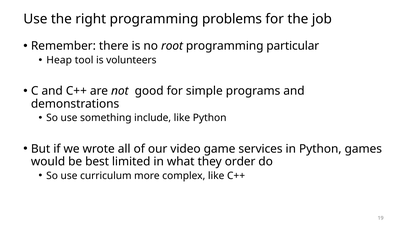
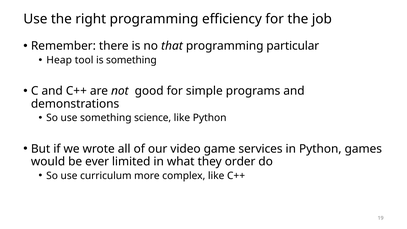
problems: problems -> efficiency
root: root -> that
is volunteers: volunteers -> something
include: include -> science
best: best -> ever
